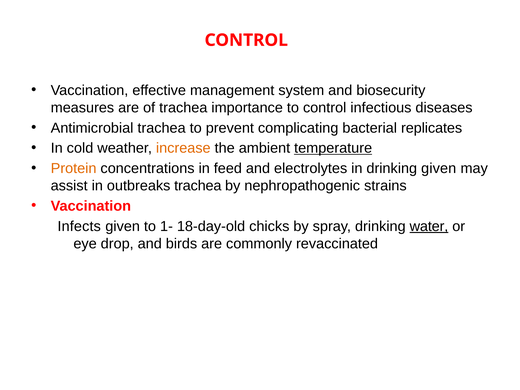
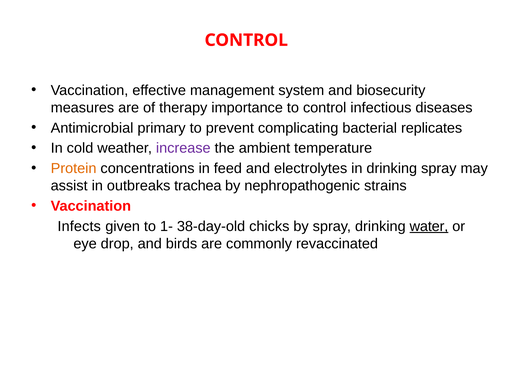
of trachea: trachea -> therapy
Antimicrobial trachea: trachea -> primary
increase colour: orange -> purple
temperature underline: present -> none
drinking given: given -> spray
18-day-old: 18-day-old -> 38-day-old
